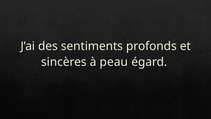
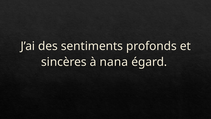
peau: peau -> nana
